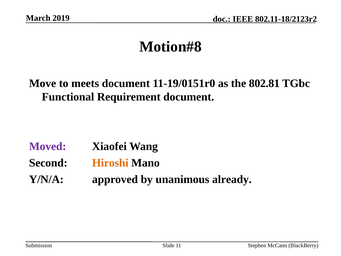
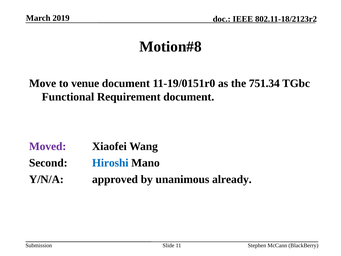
meets: meets -> venue
802.81: 802.81 -> 751.34
Hiroshi colour: orange -> blue
